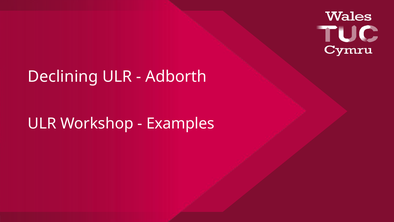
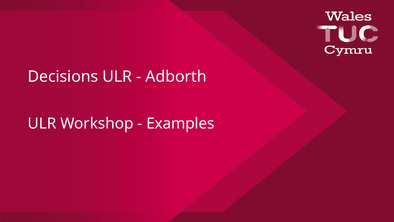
Declining: Declining -> Decisions
